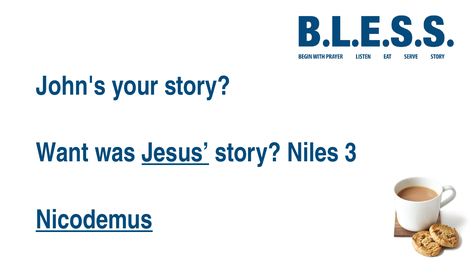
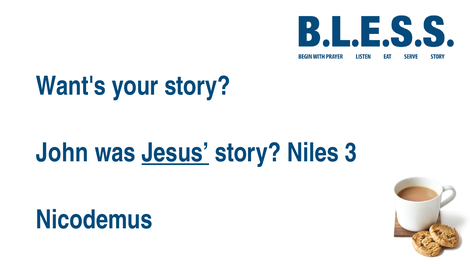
John's: John's -> Want's
Want: Want -> John
Nicodemus underline: present -> none
